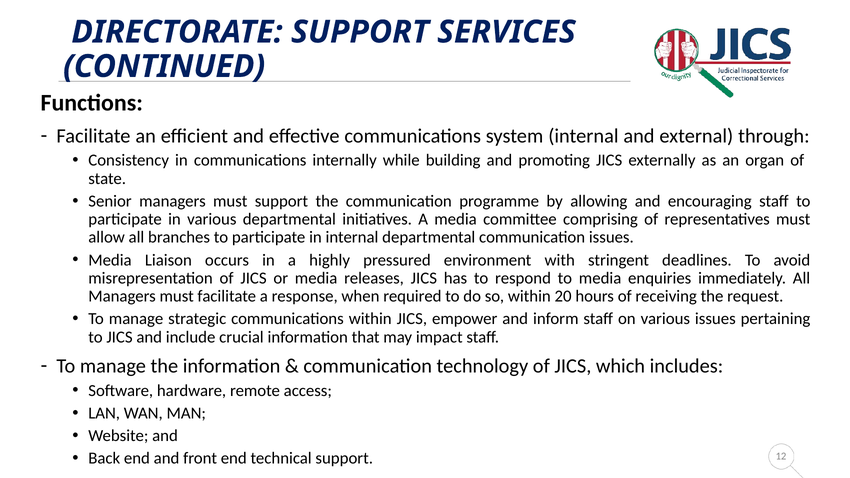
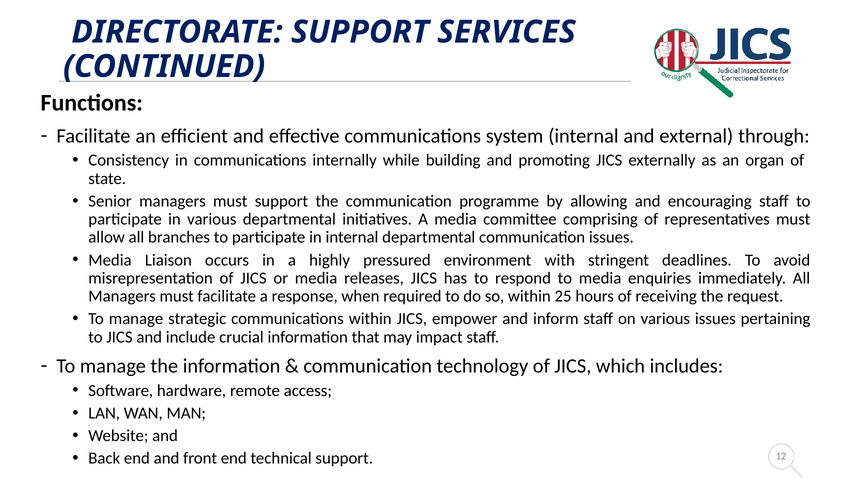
20: 20 -> 25
